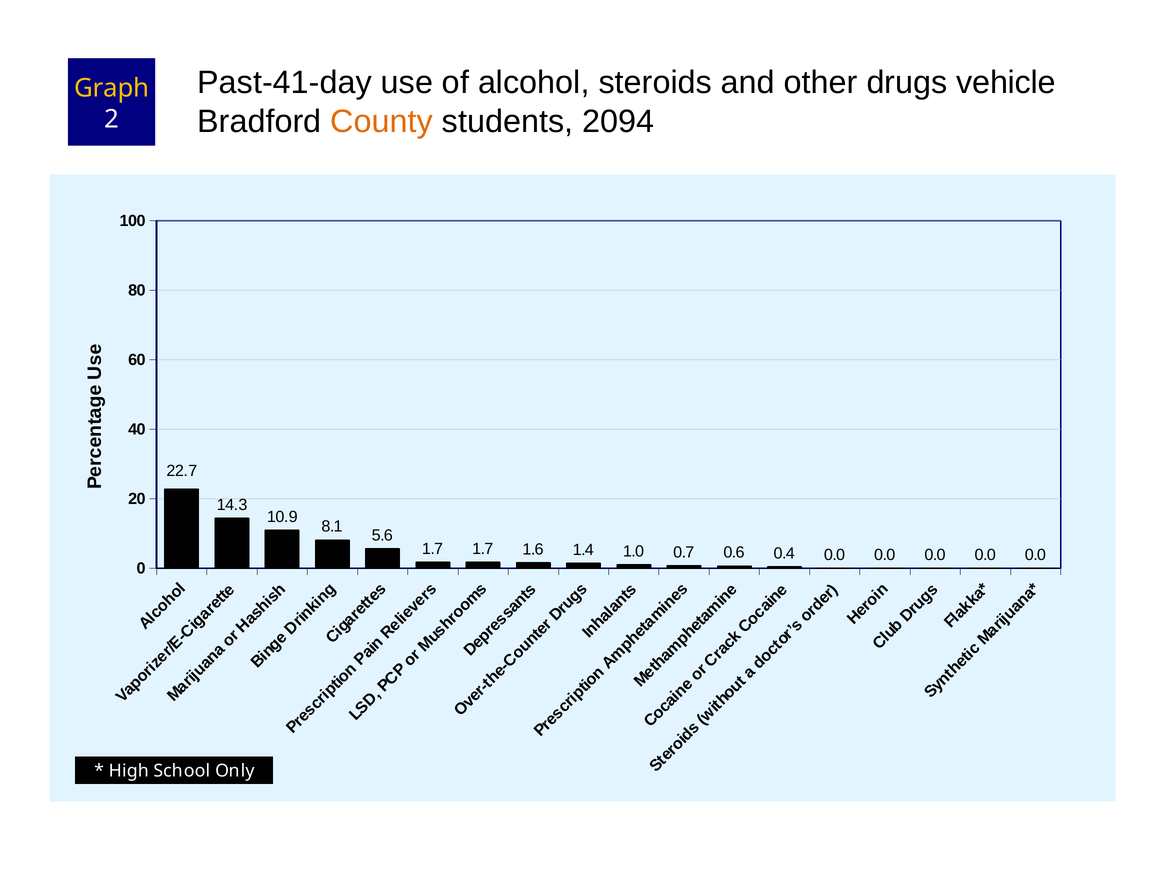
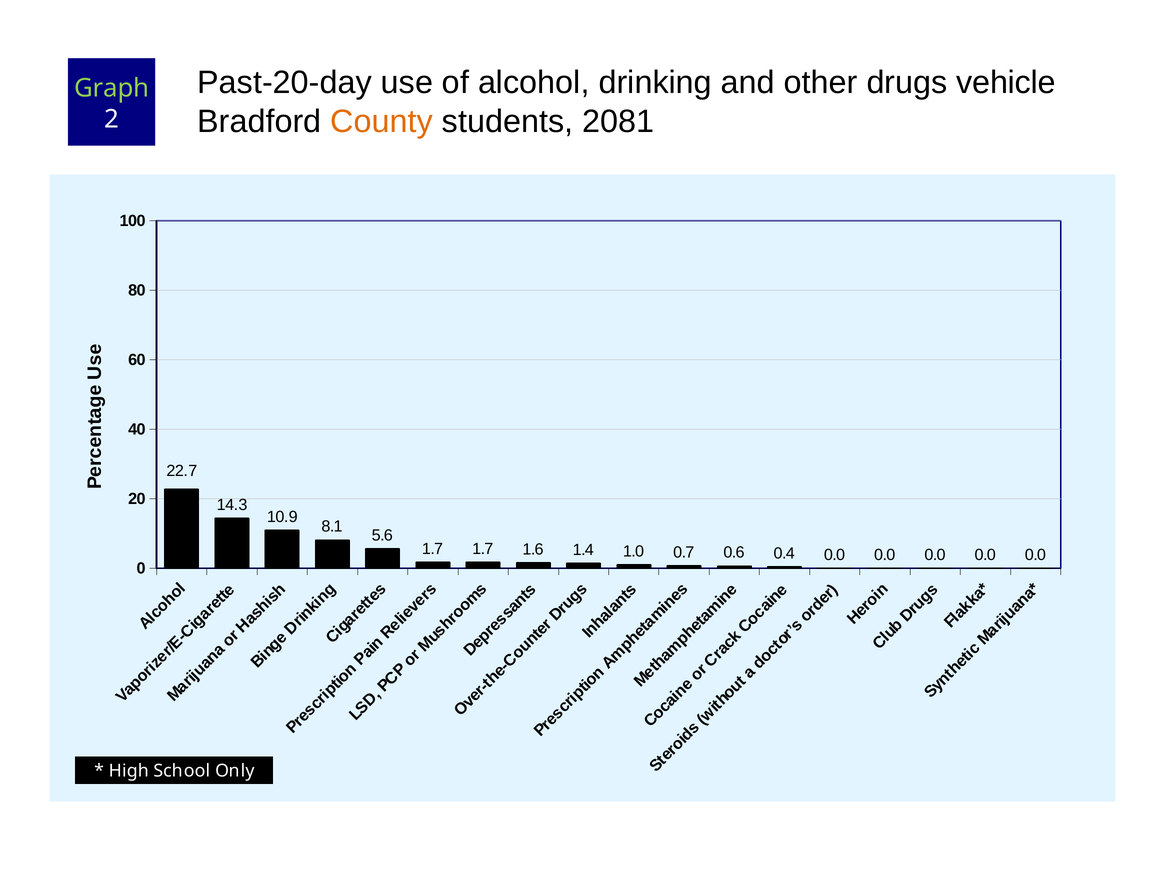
Past-41-day: Past-41-day -> Past-20-day
steroids: steroids -> drinking
Graph colour: yellow -> light green
2094: 2094 -> 2081
